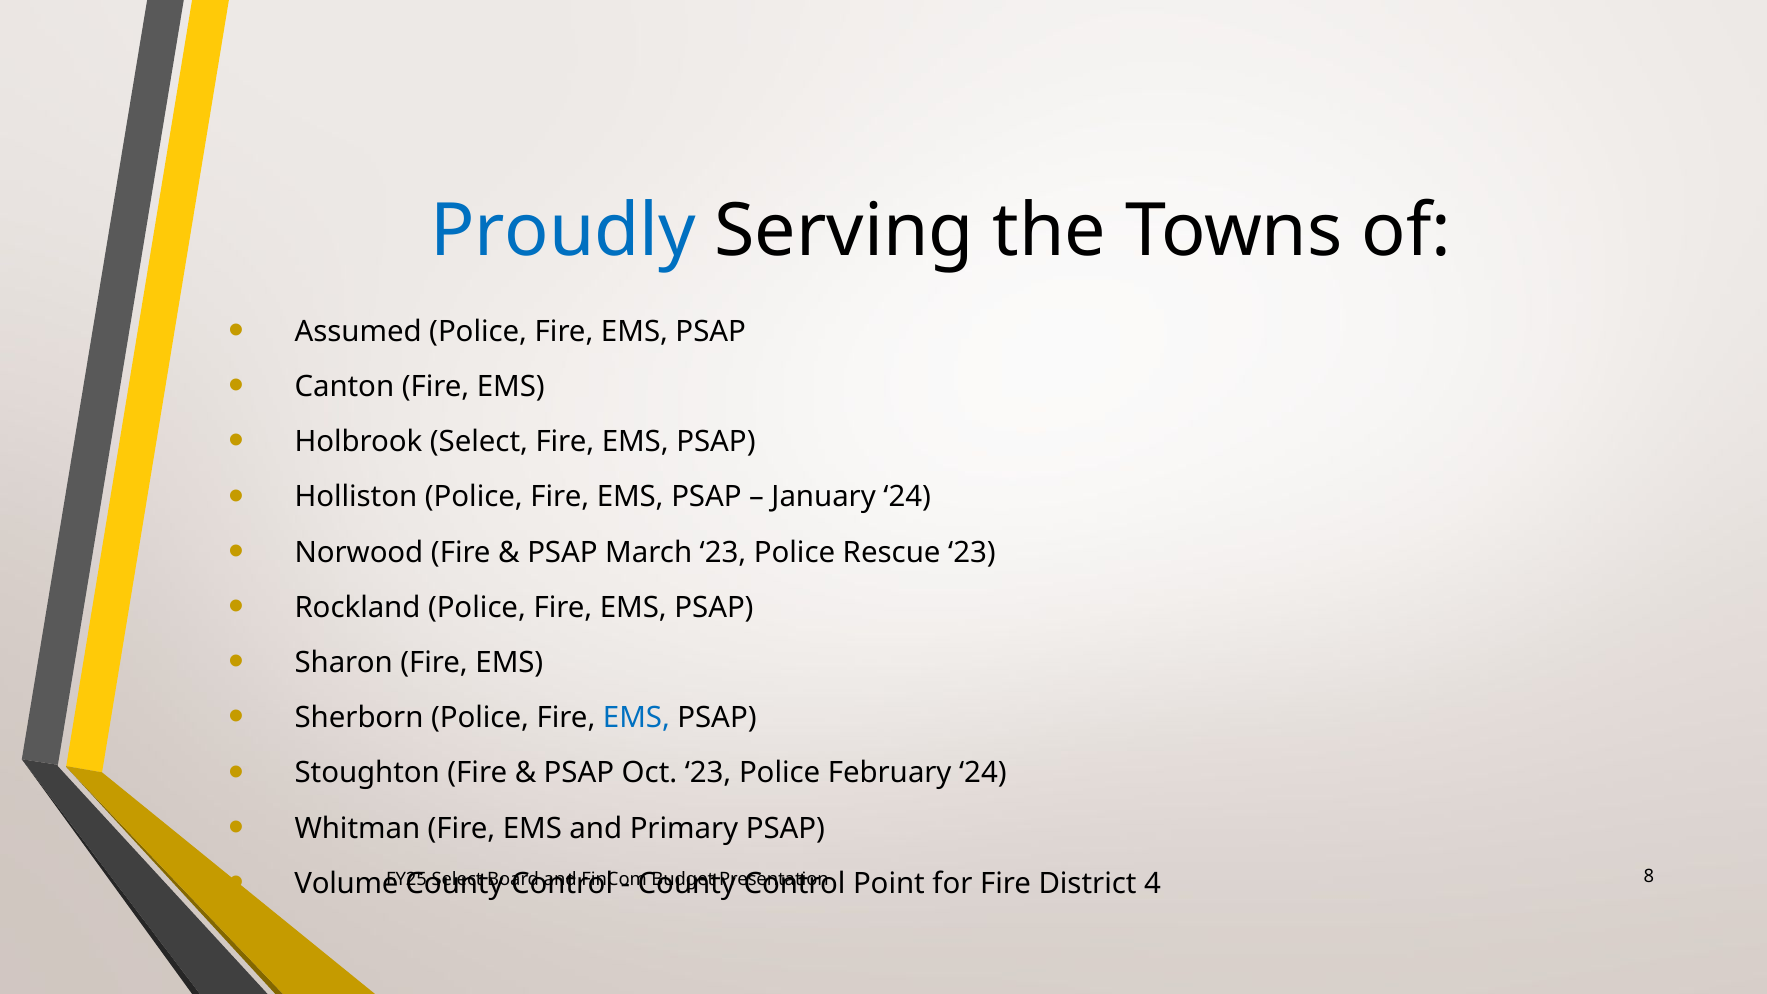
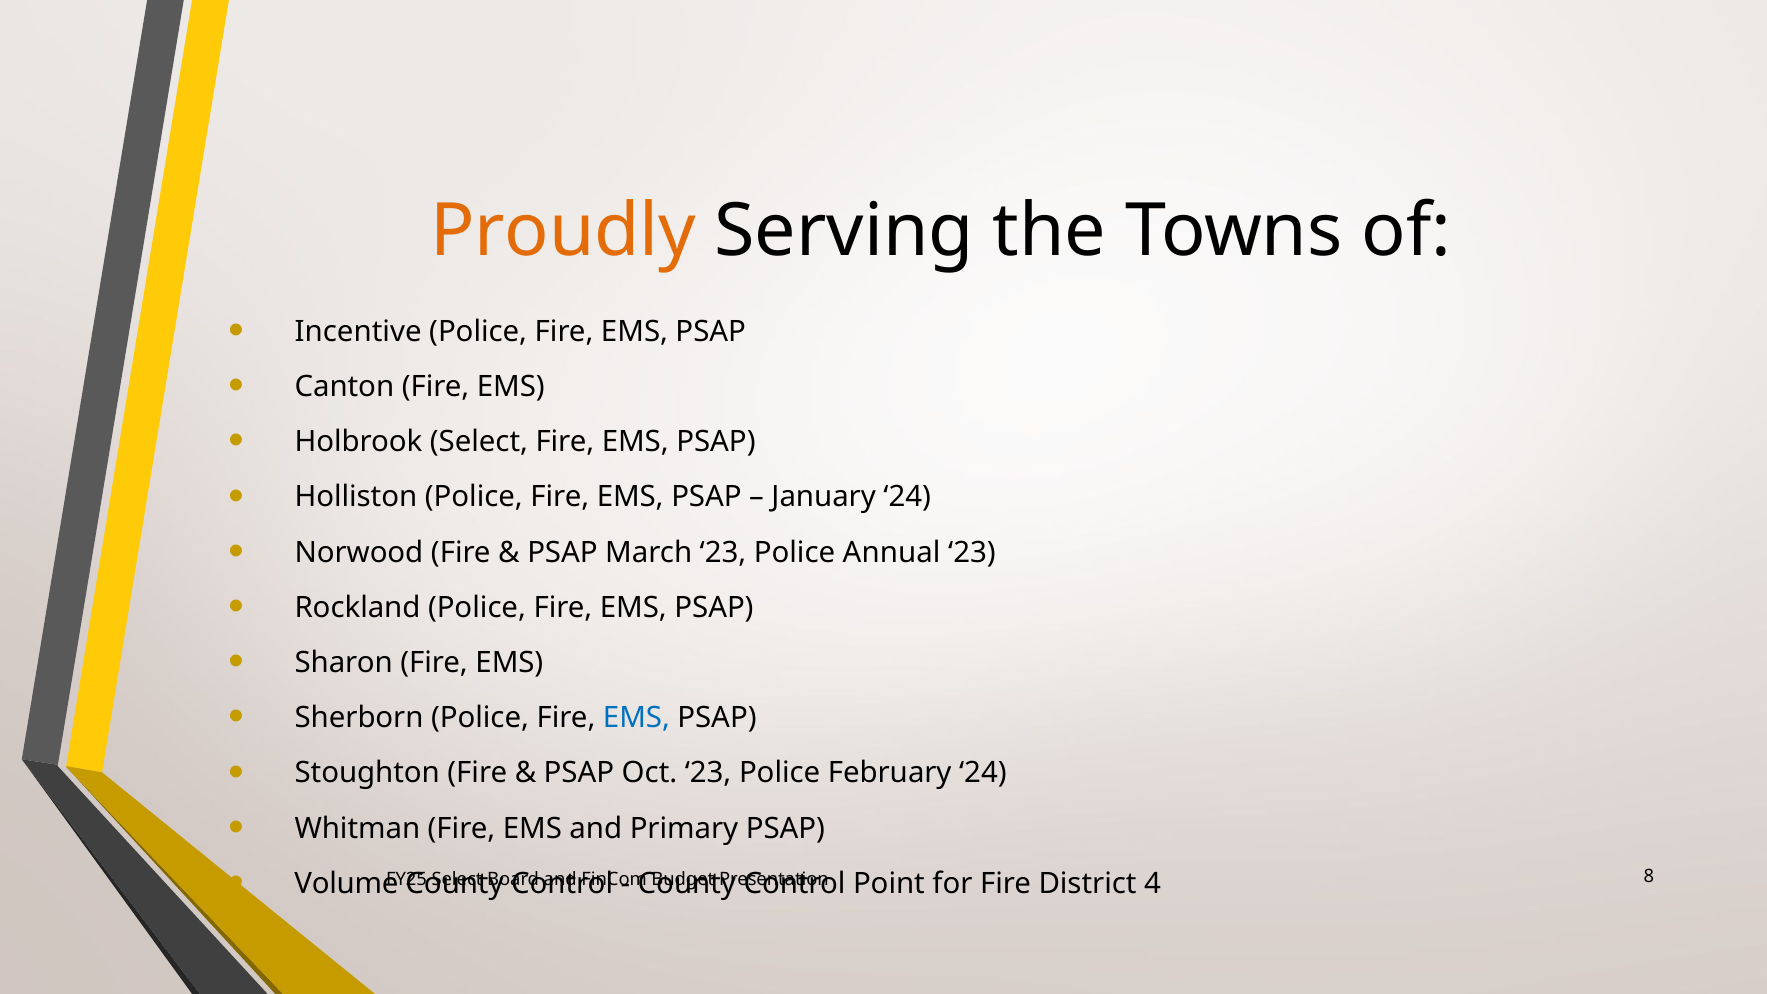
Proudly colour: blue -> orange
Assumed: Assumed -> Incentive
Rescue: Rescue -> Annual
